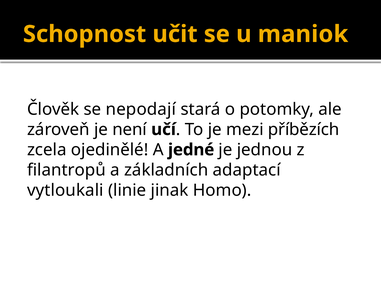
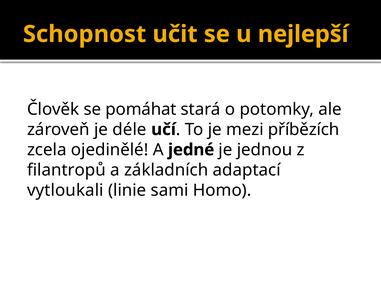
maniok: maniok -> nejlepší
nepodají: nepodají -> pomáhat
není: není -> déle
jinak: jinak -> sami
